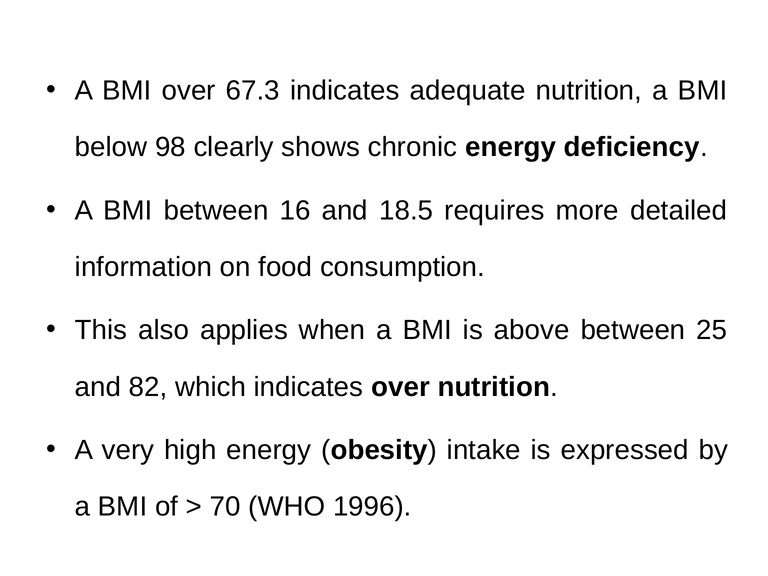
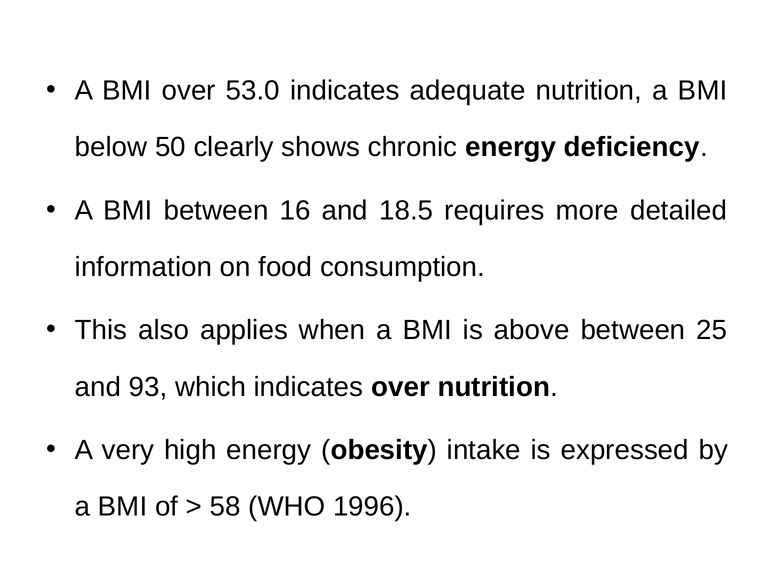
67.3: 67.3 -> 53.0
98: 98 -> 50
82: 82 -> 93
70: 70 -> 58
